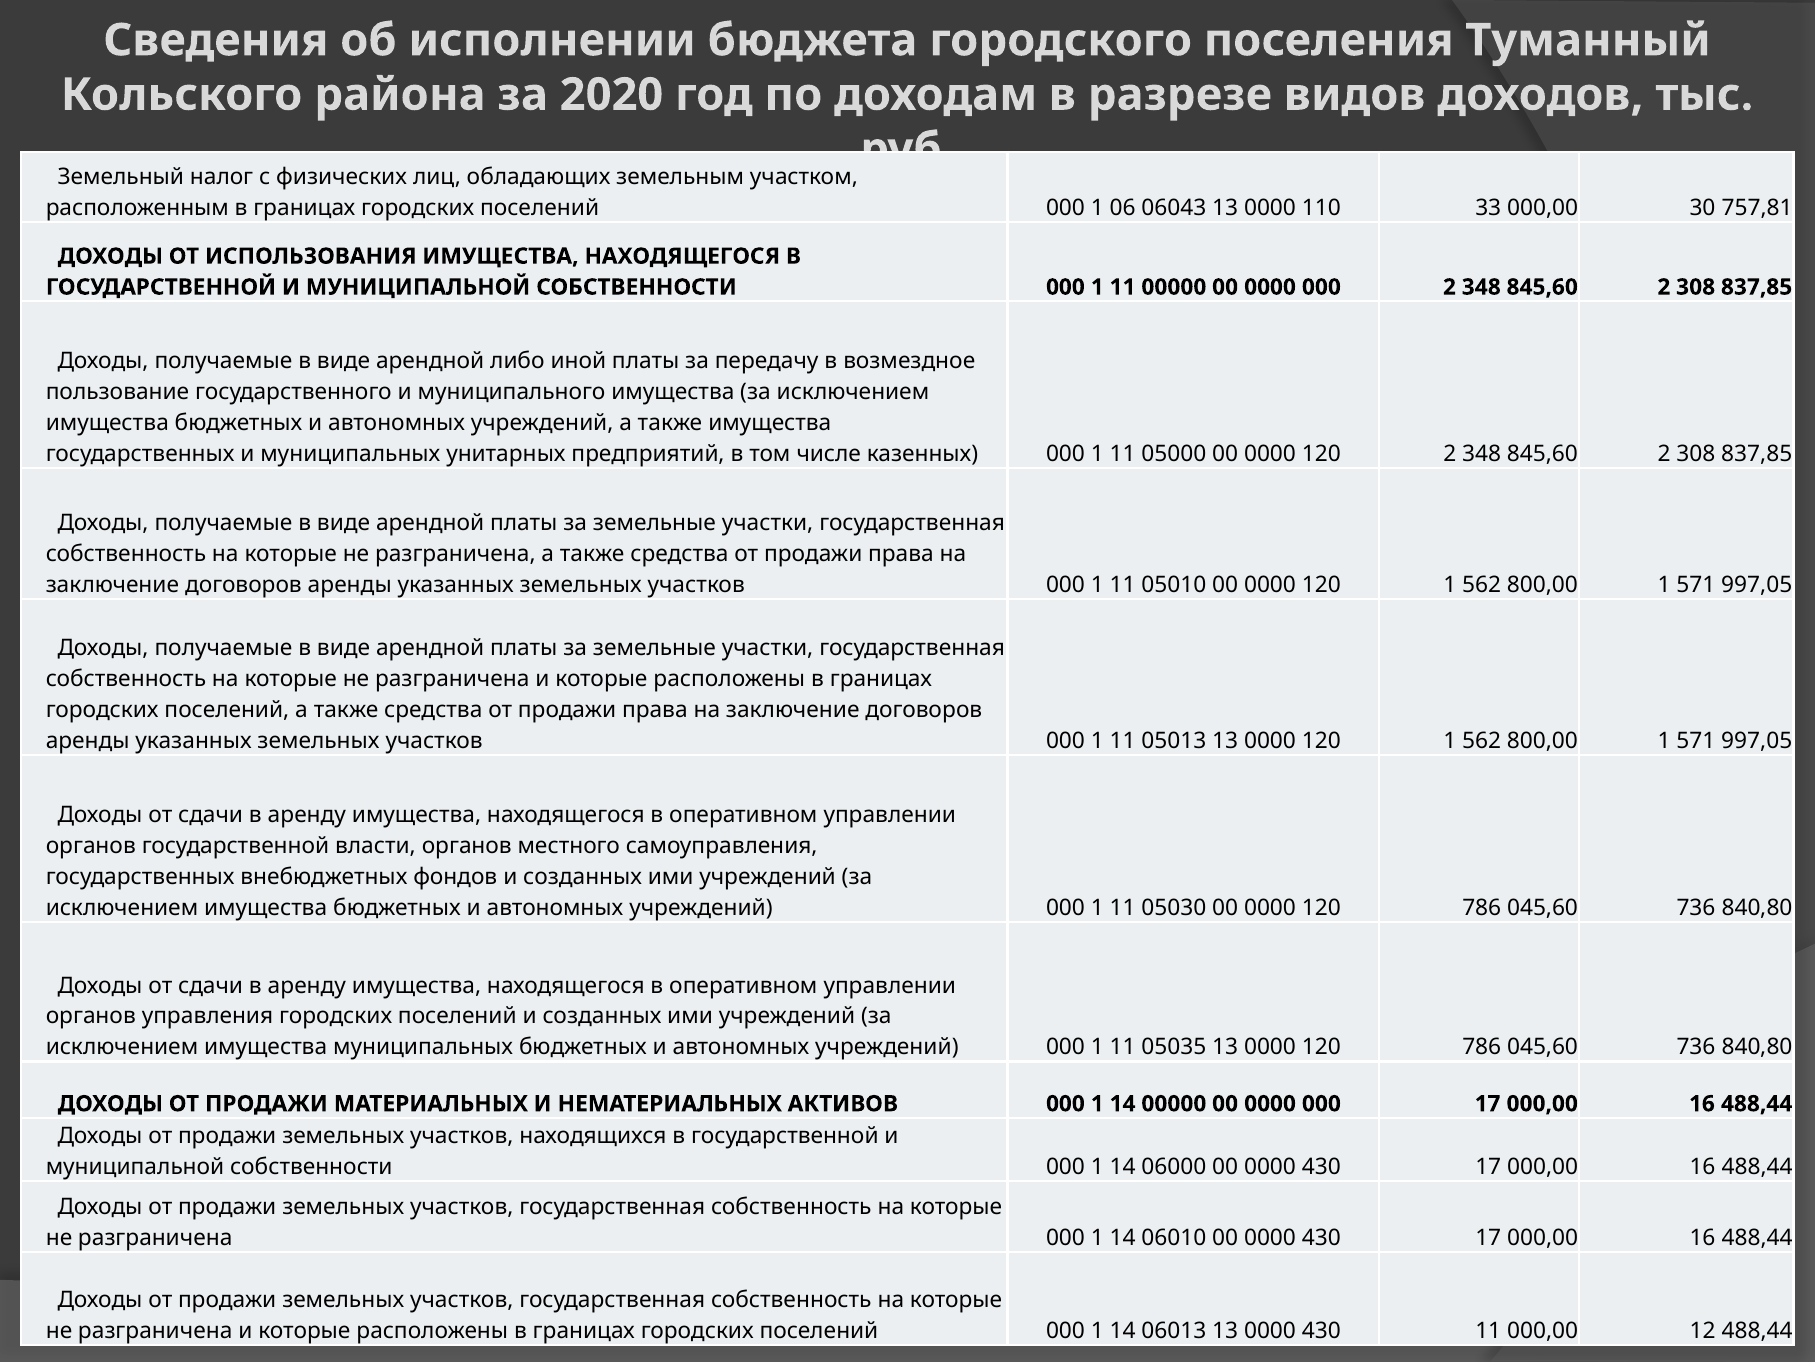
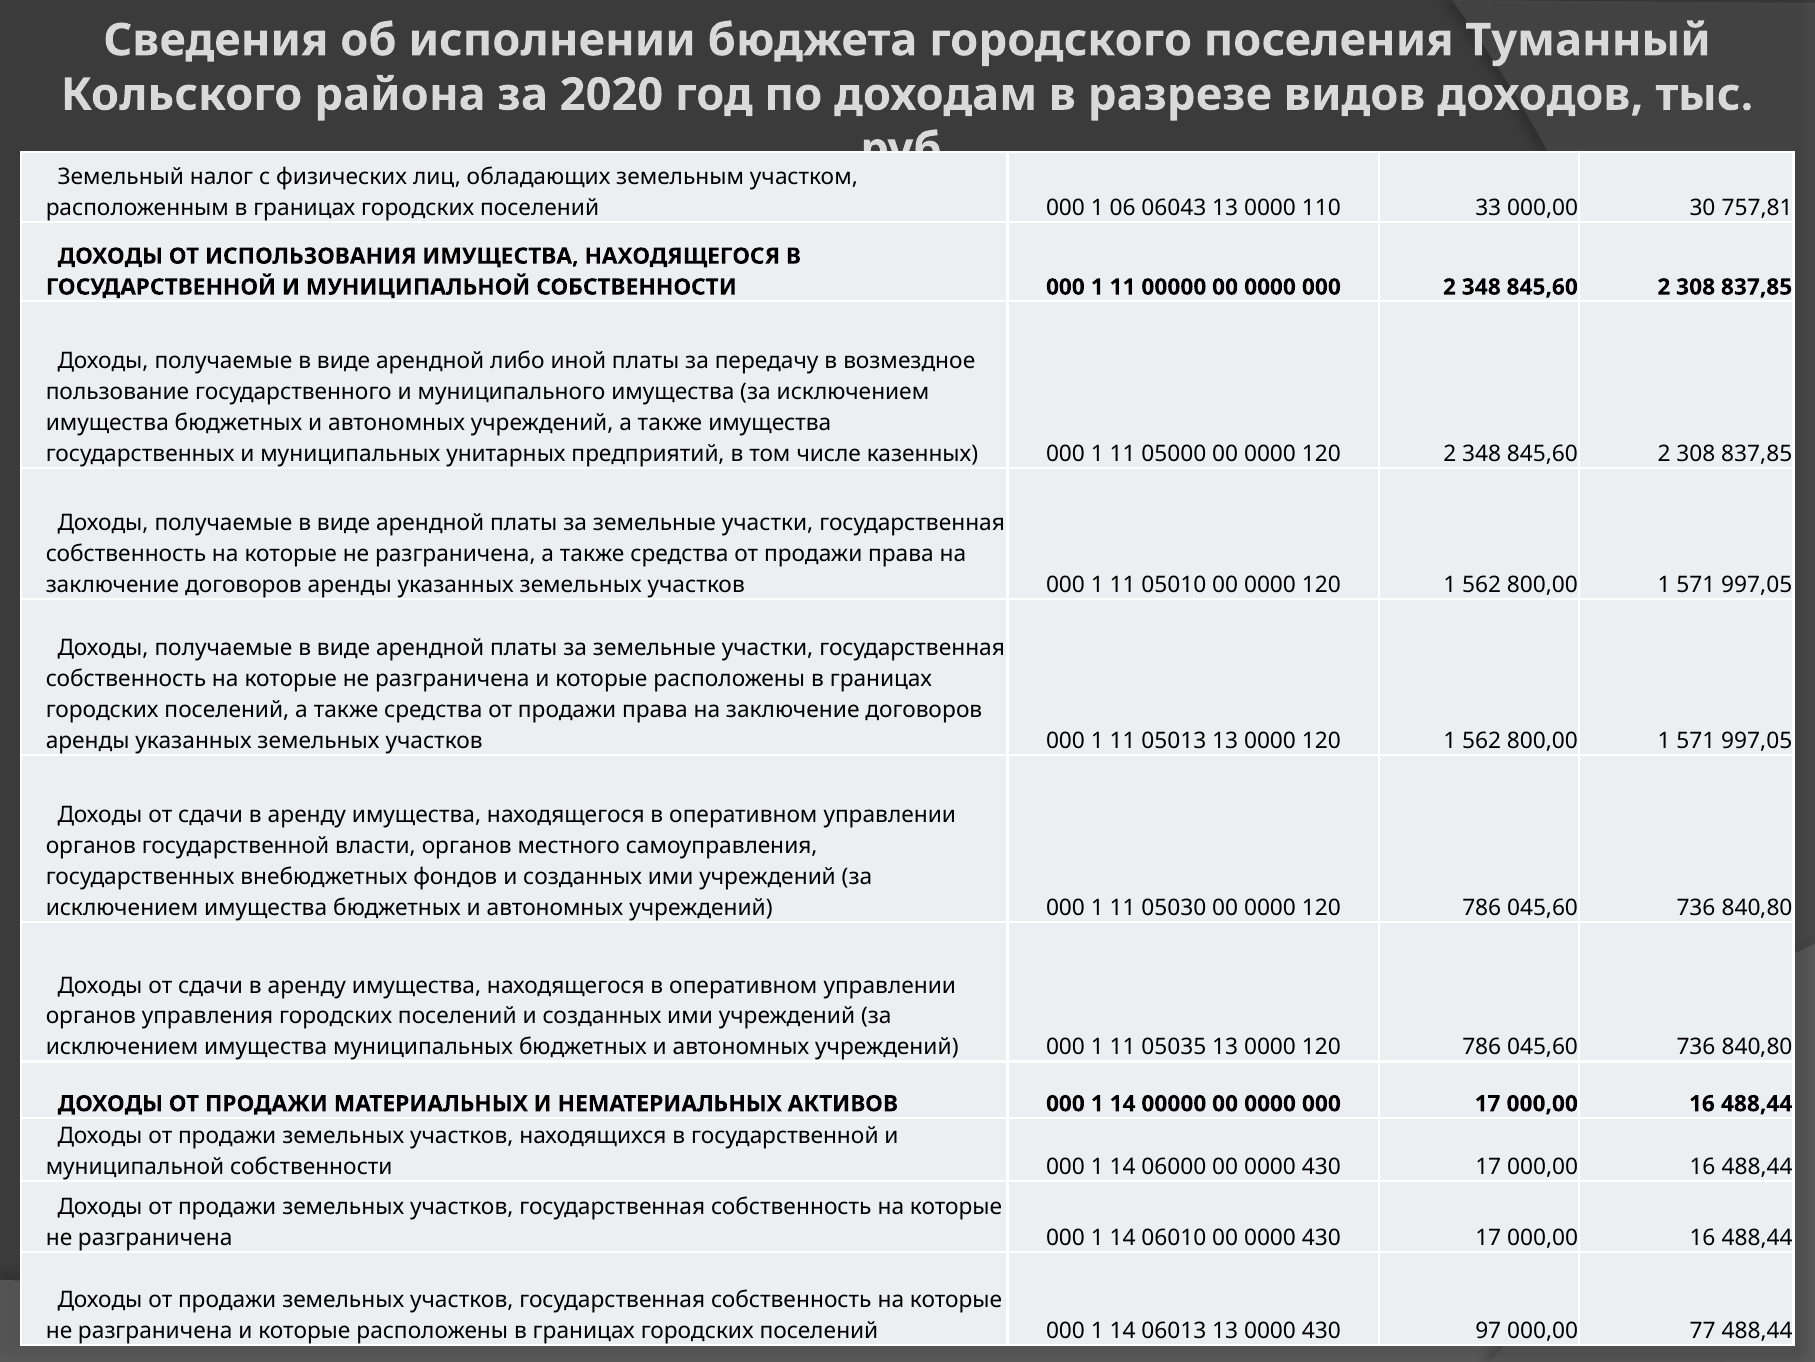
430 11: 11 -> 97
12: 12 -> 77
